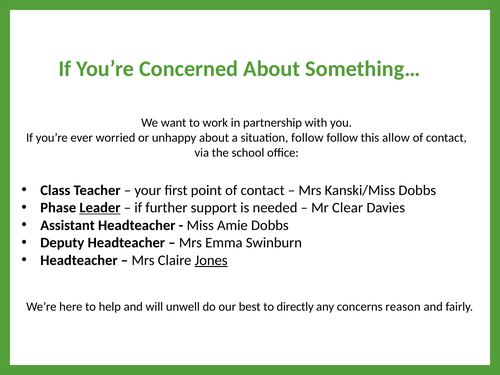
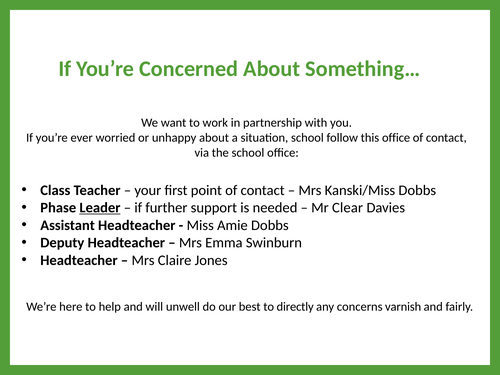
situation follow: follow -> school
this allow: allow -> office
Jones underline: present -> none
reason: reason -> varnish
